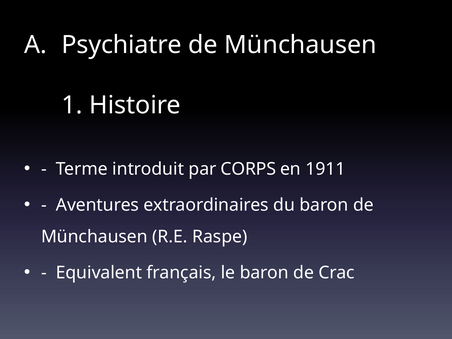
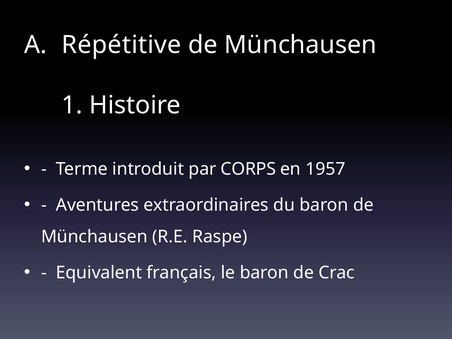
Psychiatre: Psychiatre -> Répétitive
1911: 1911 -> 1957
